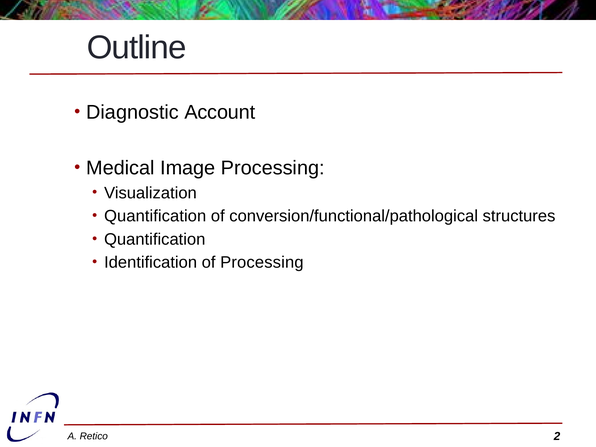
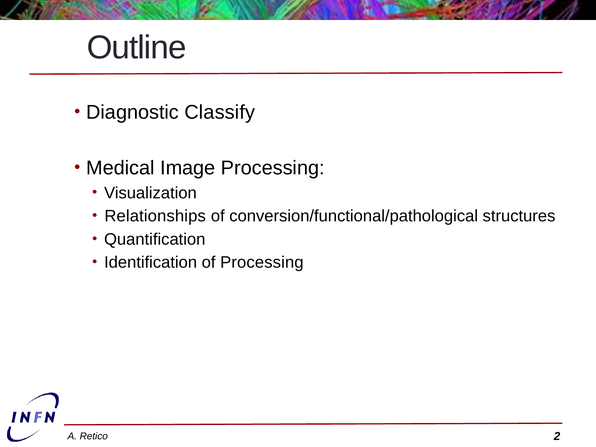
Account: Account -> Classify
Quantification at (155, 216): Quantification -> Relationships
